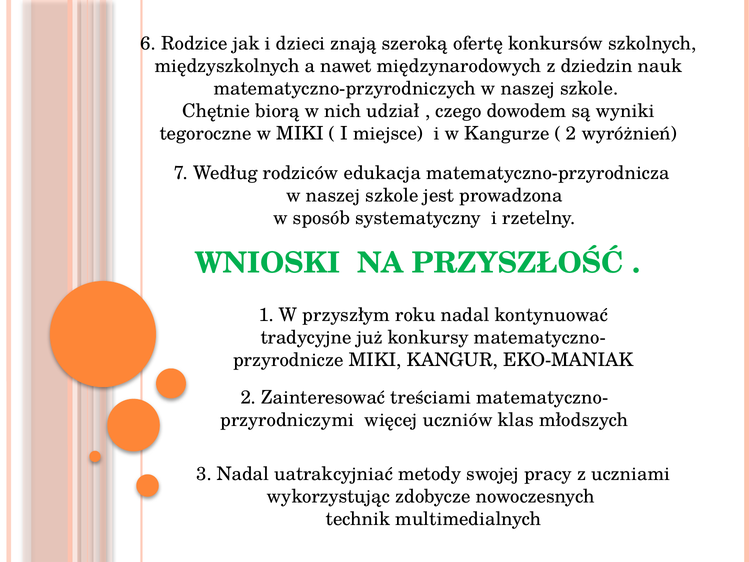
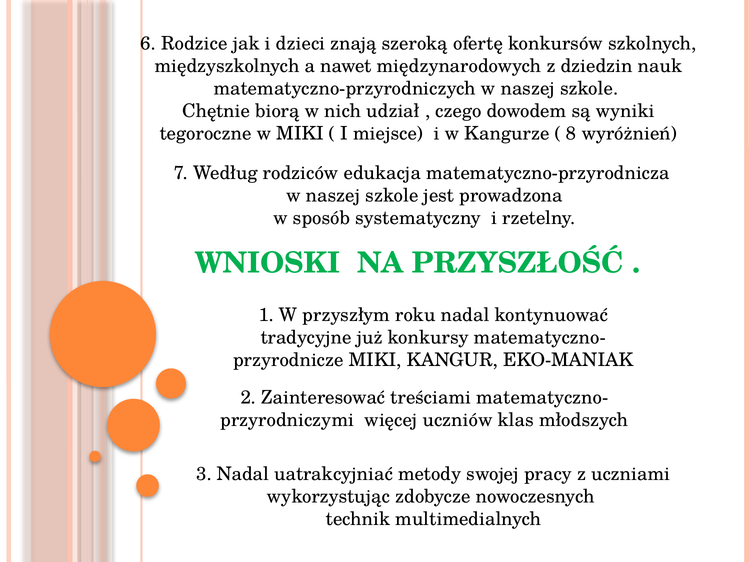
2 at (571, 133): 2 -> 8
